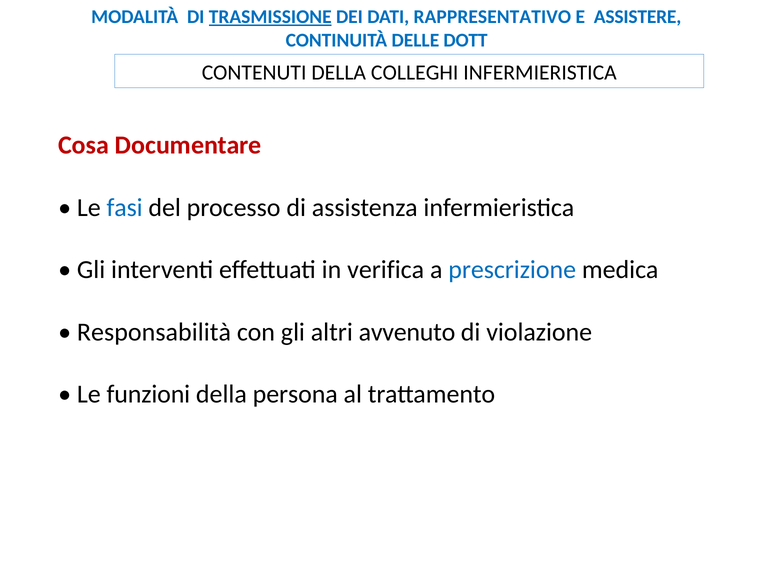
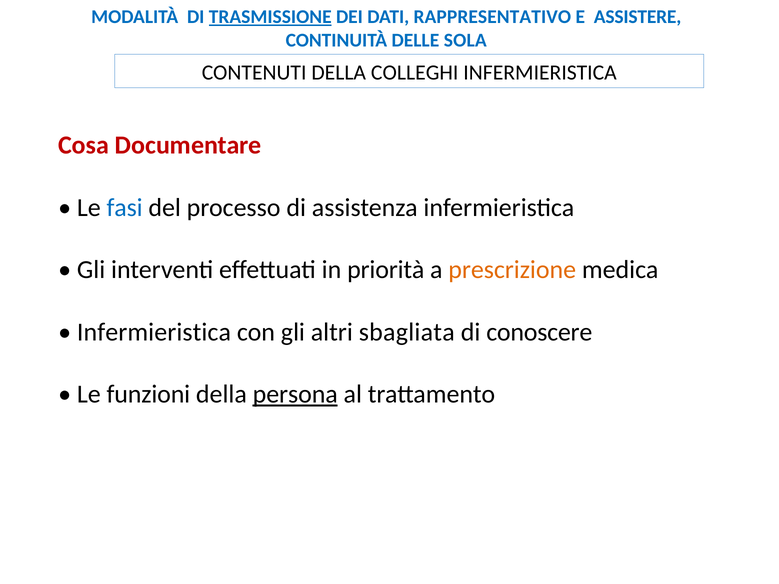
DOTT: DOTT -> SOLA
verifica: verifica -> priorità
prescrizione colour: blue -> orange
Responsabilità at (154, 332): Responsabilità -> Infermieristica
avvenuto: avvenuto -> sbagliata
violazione: violazione -> conoscere
persona underline: none -> present
